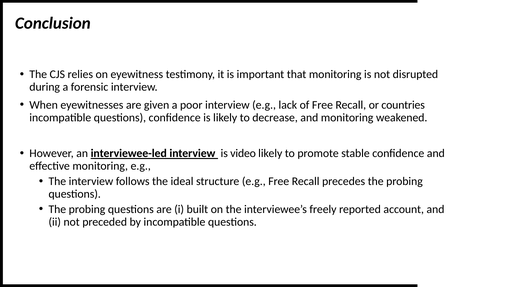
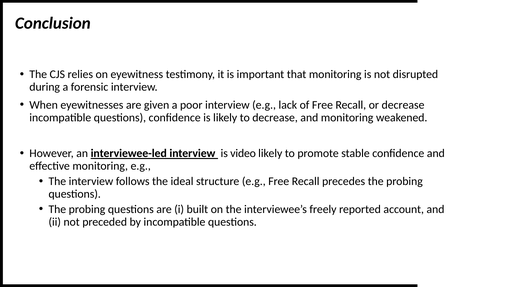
or countries: countries -> decrease
